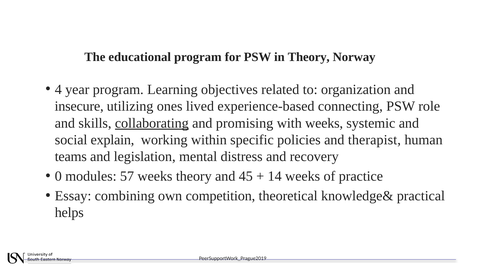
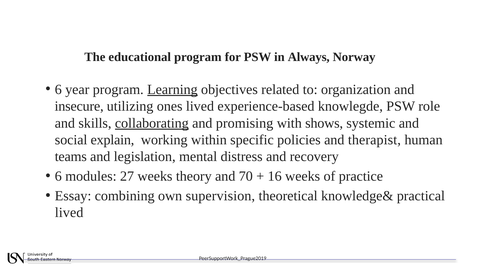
in Theory: Theory -> Always
4 at (58, 90): 4 -> 6
Learning underline: none -> present
connecting: connecting -> knowlegde
with weeks: weeks -> shows
0 at (58, 176): 0 -> 6
57: 57 -> 27
45: 45 -> 70
14: 14 -> 16
competition: competition -> supervision
helps at (69, 213): helps -> lived
